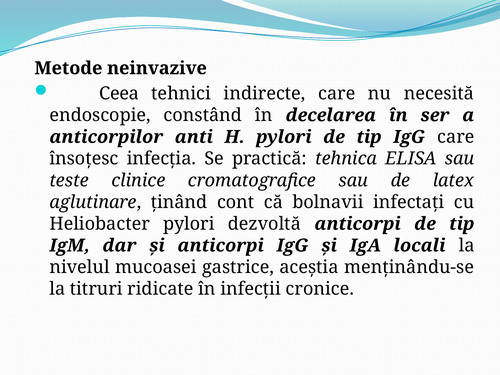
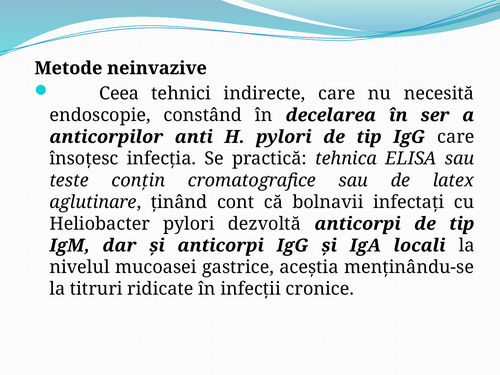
clinice: clinice -> conţin
